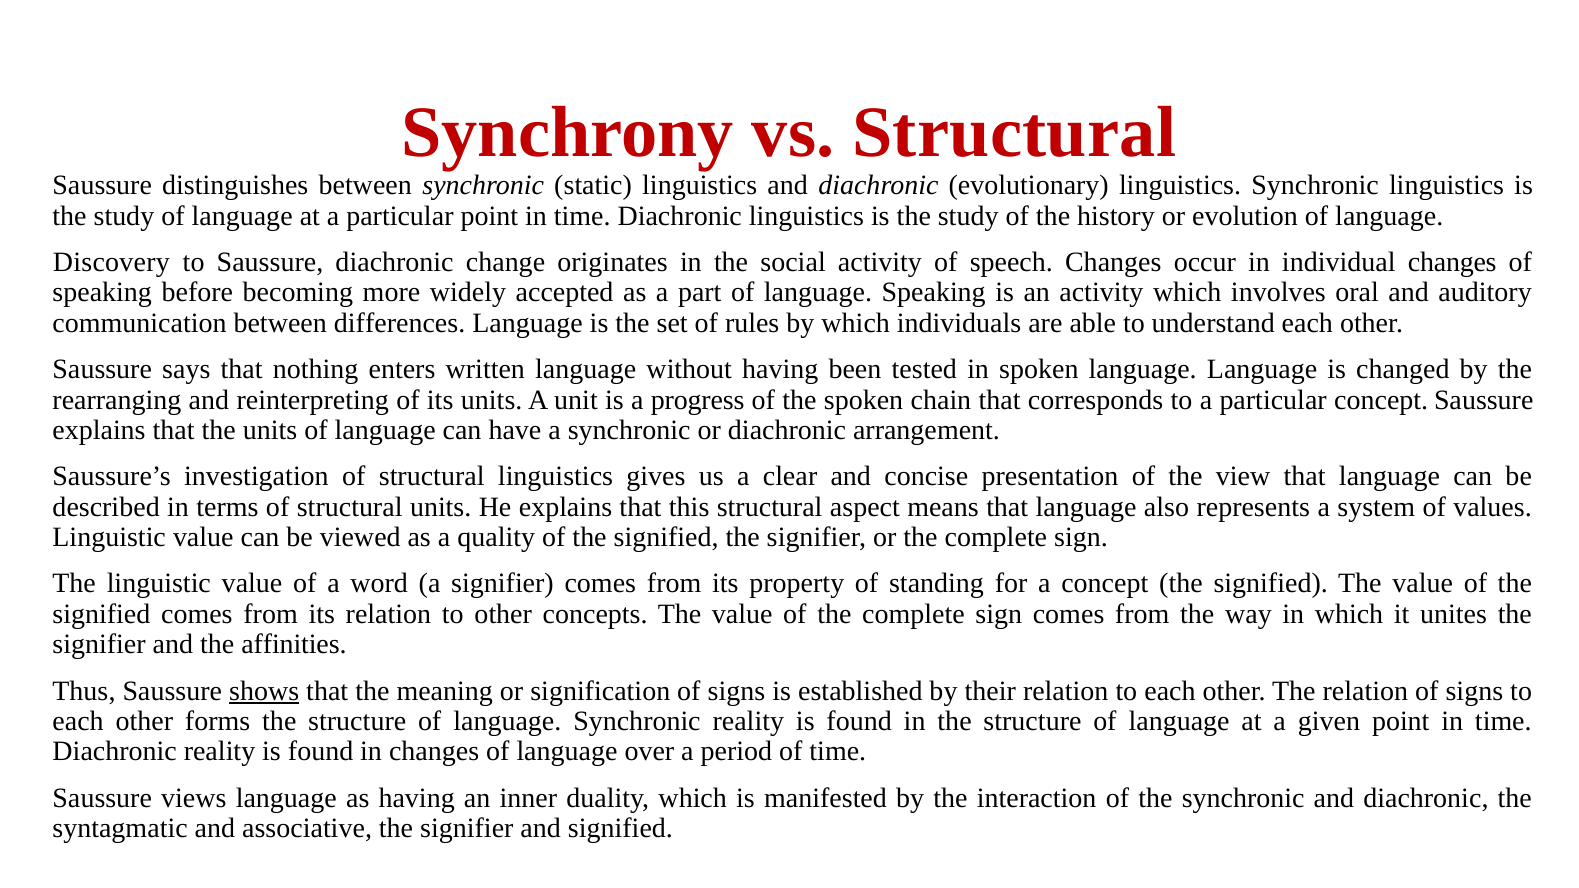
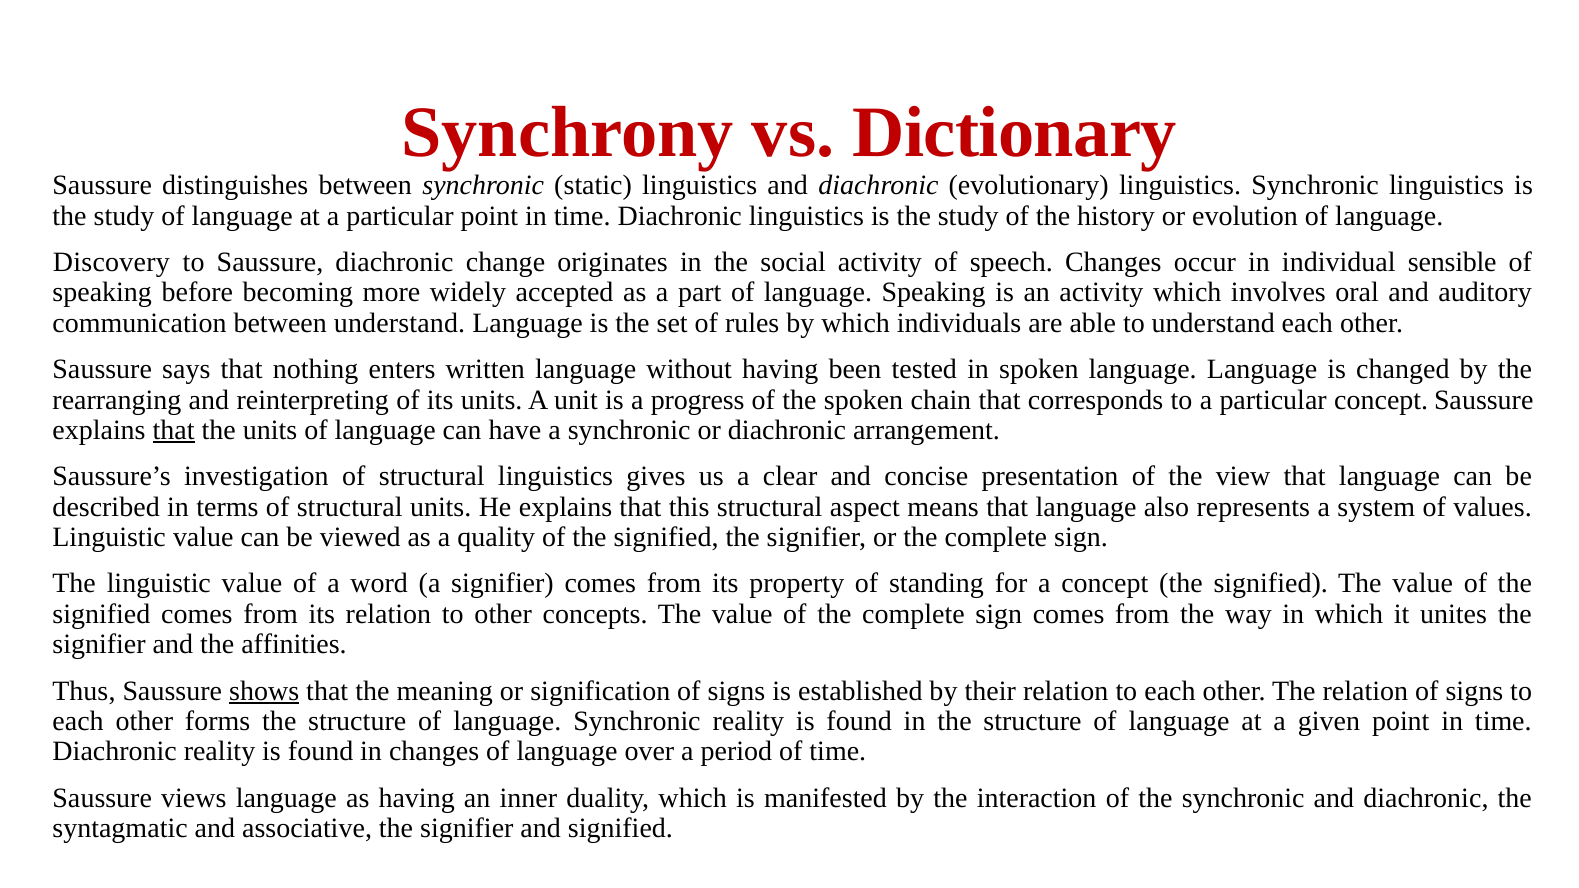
vs Structural: Structural -> Dictionary
individual changes: changes -> sensible
between differences: differences -> understand
that at (174, 430) underline: none -> present
